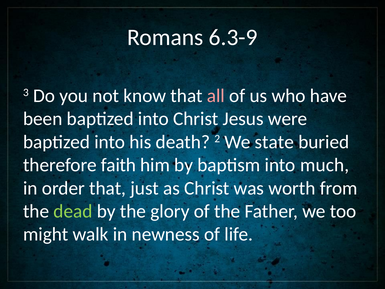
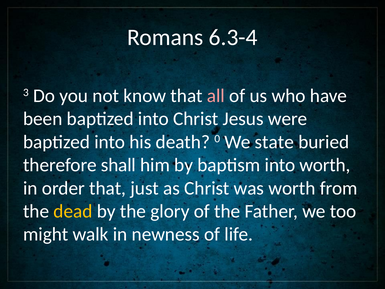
6.3-9: 6.3-9 -> 6.3-4
2: 2 -> 0
faith: faith -> shall
into much: much -> worth
dead colour: light green -> yellow
